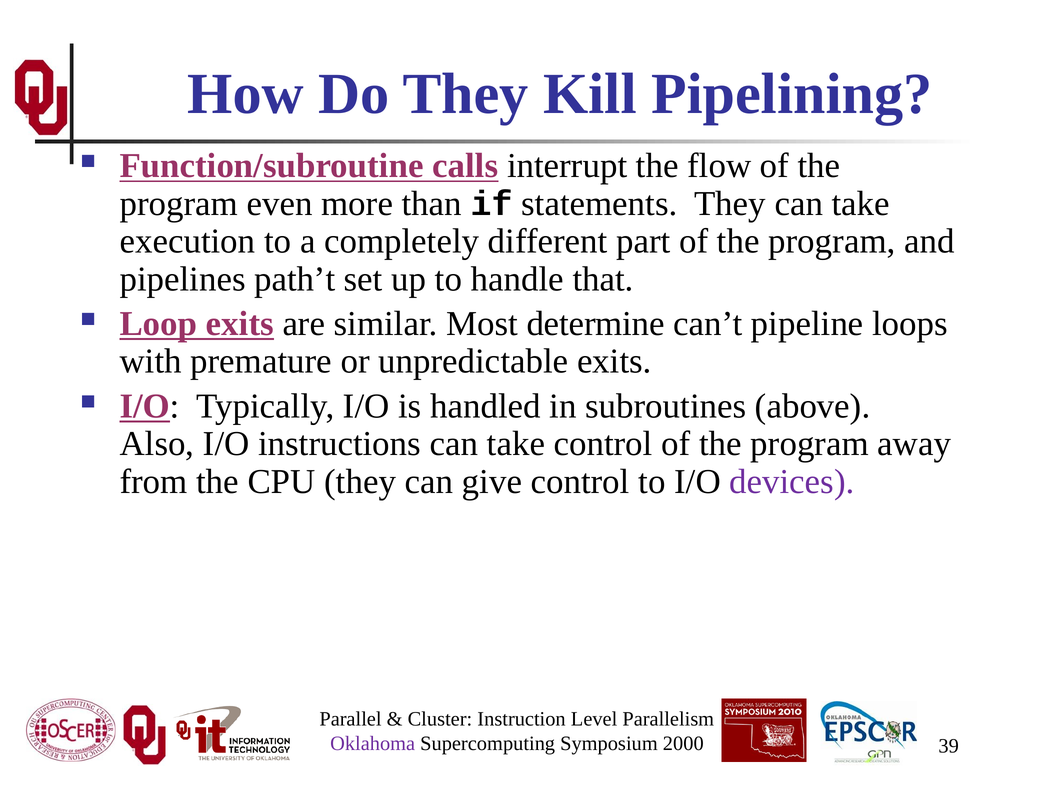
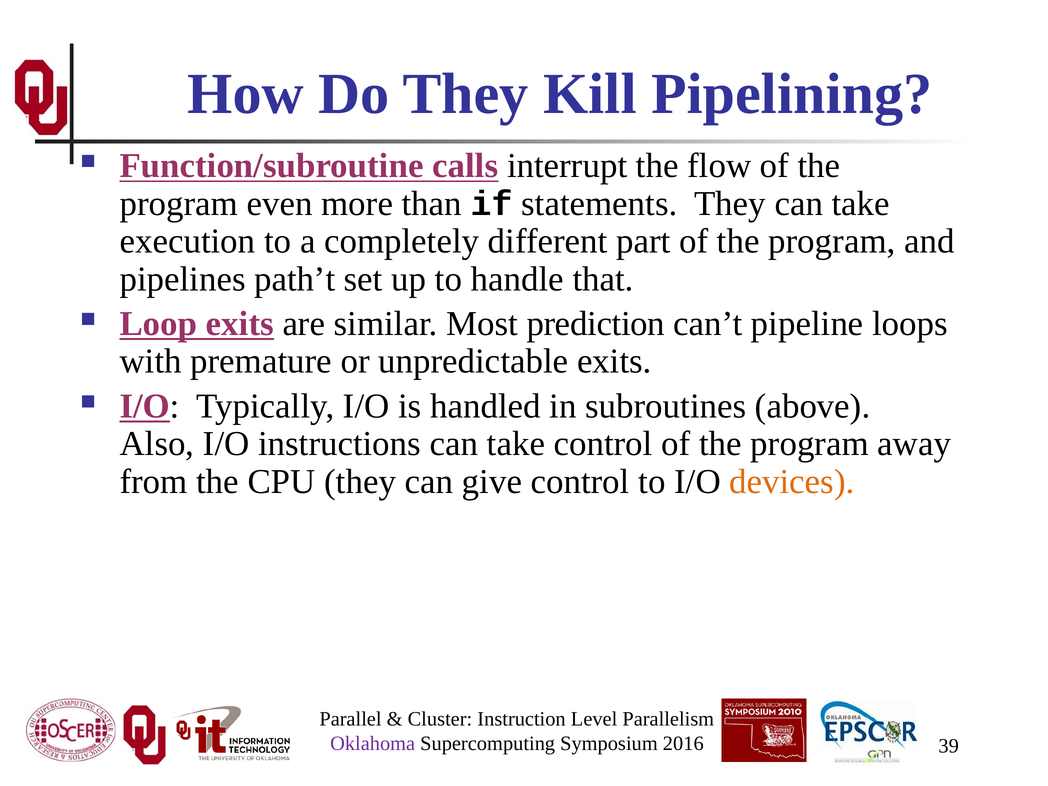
determine: determine -> prediction
devices colour: purple -> orange
2000: 2000 -> 2016
